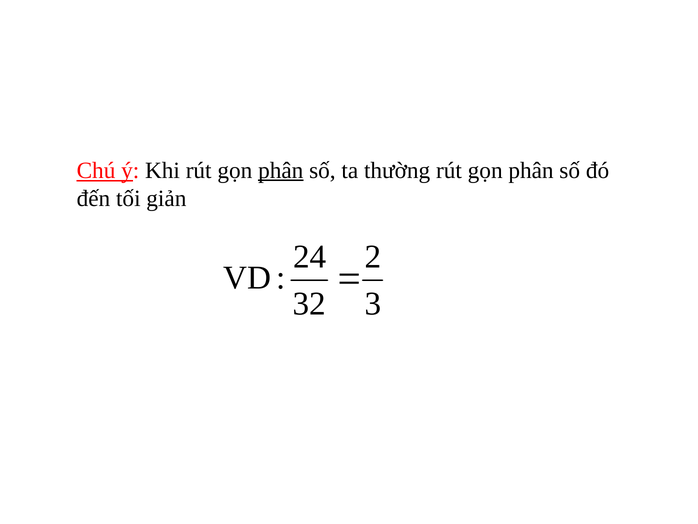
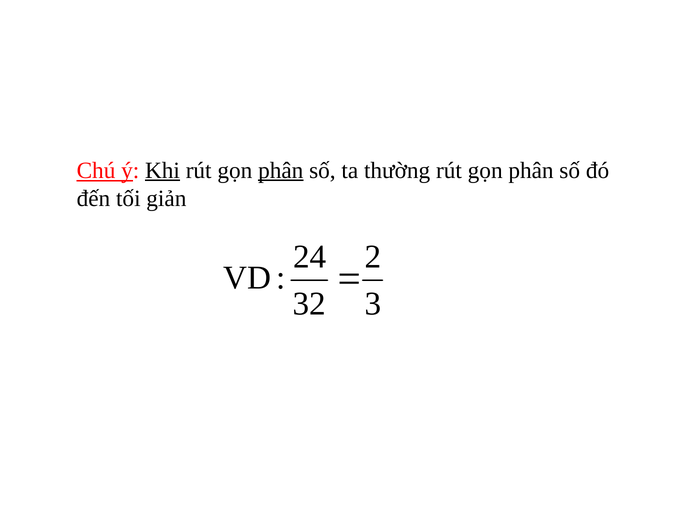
Khi underline: none -> present
